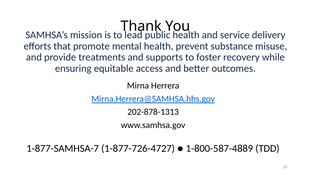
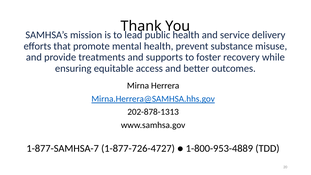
1-800-587-4889: 1-800-587-4889 -> 1-800-953-4889
